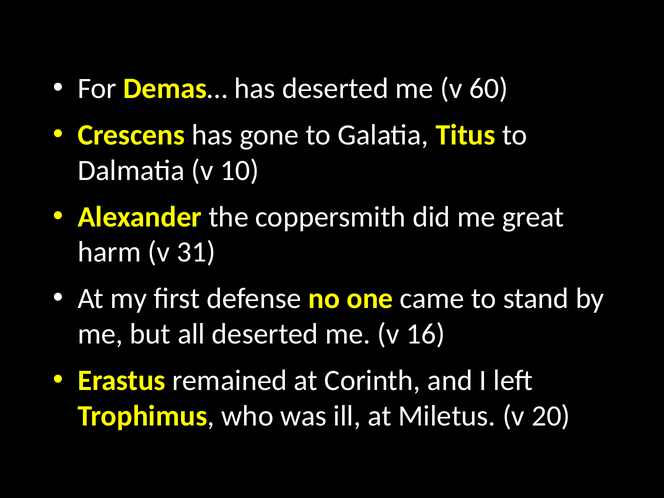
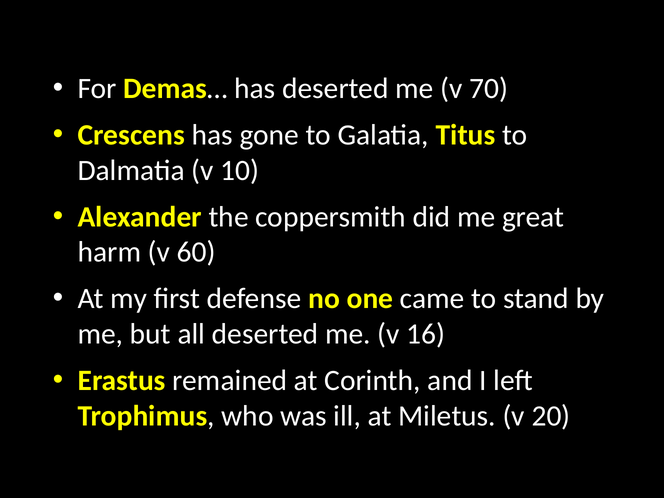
60: 60 -> 70
31: 31 -> 60
